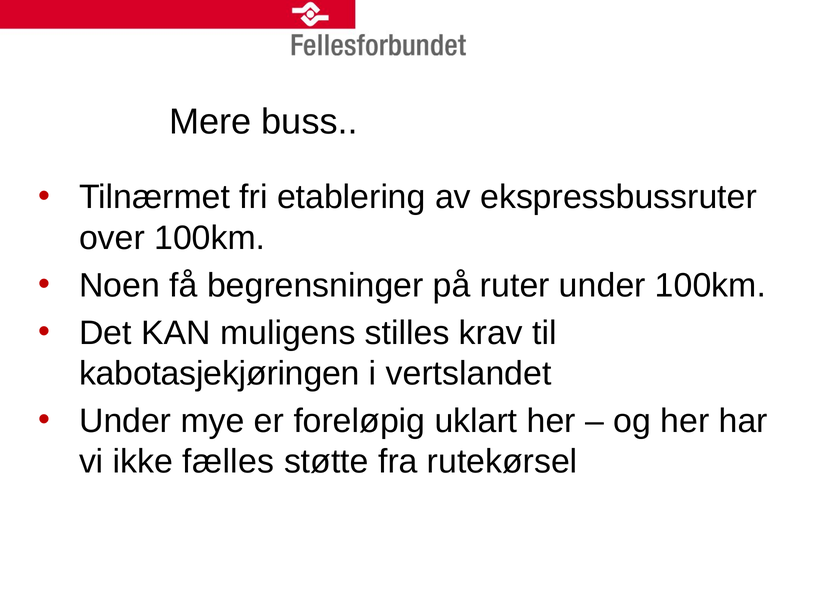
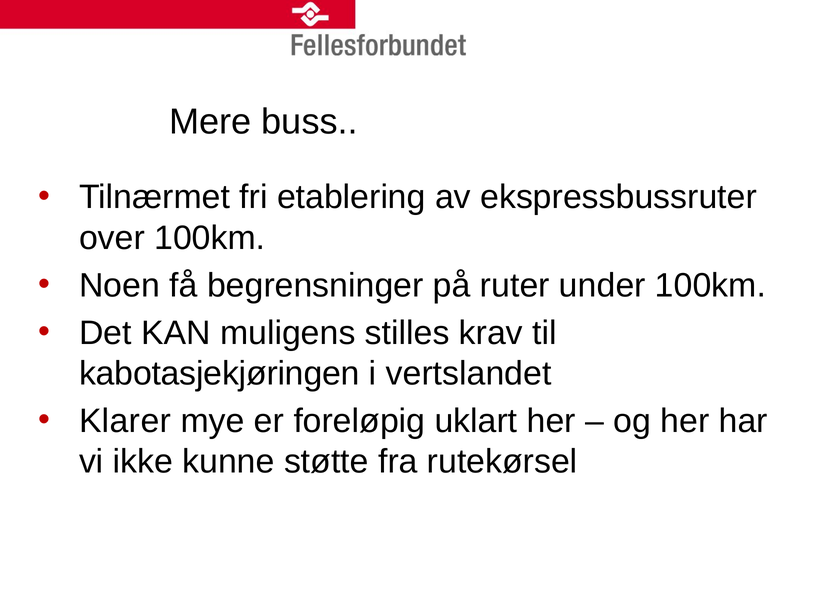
Under at (125, 421): Under -> Klarer
fælles: fælles -> kunne
